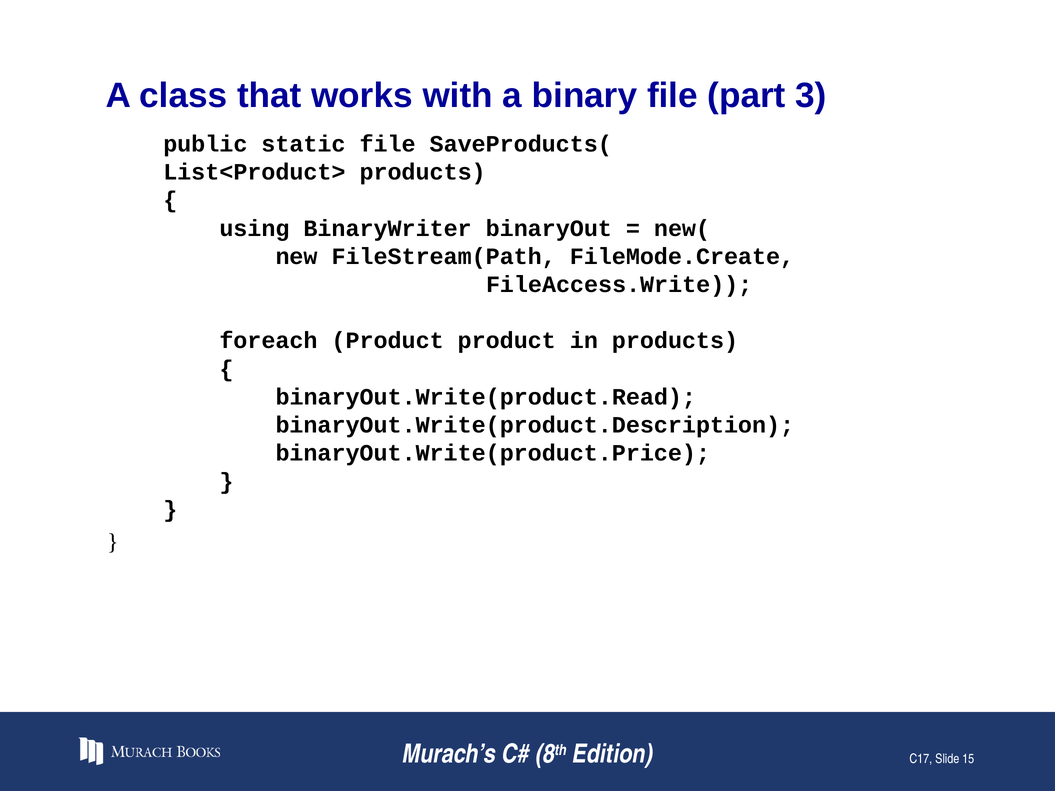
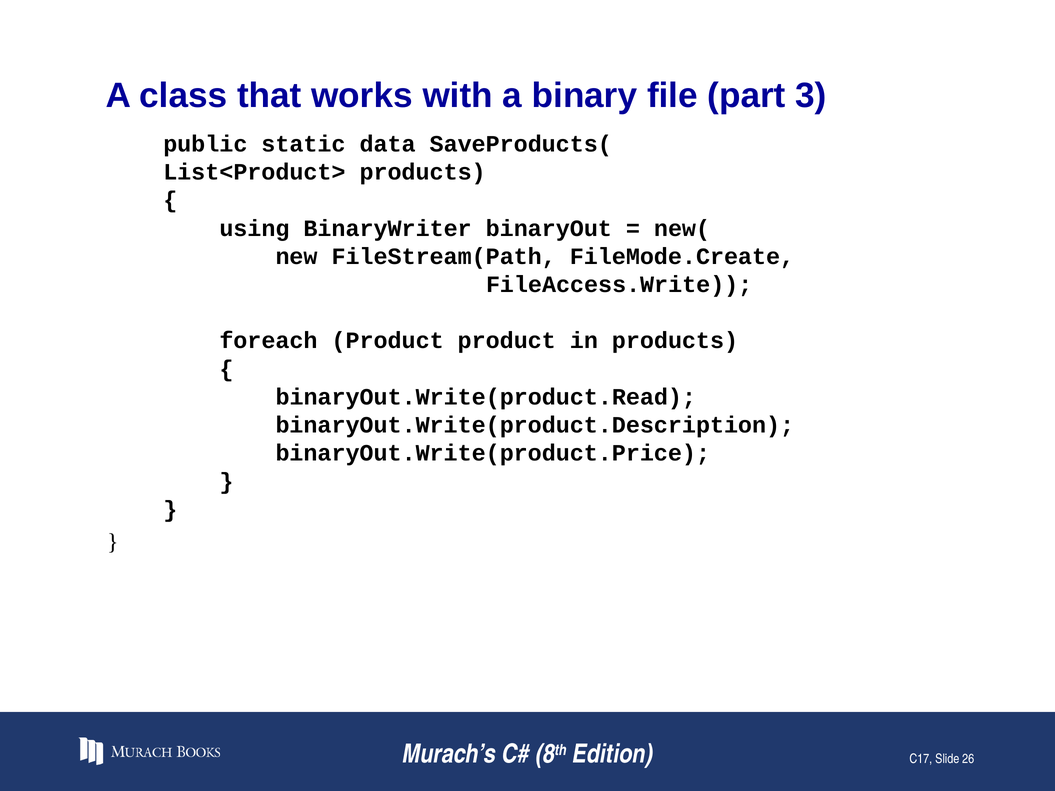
static file: file -> data
15: 15 -> 26
